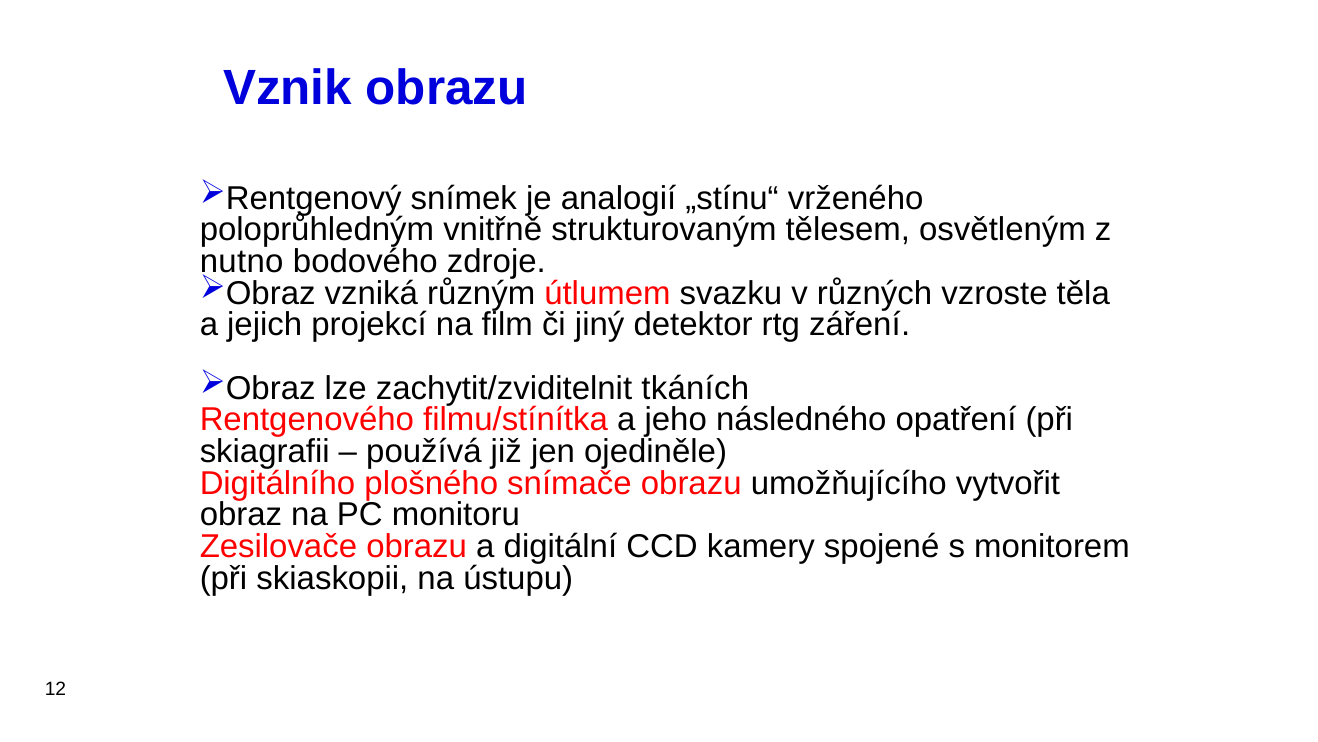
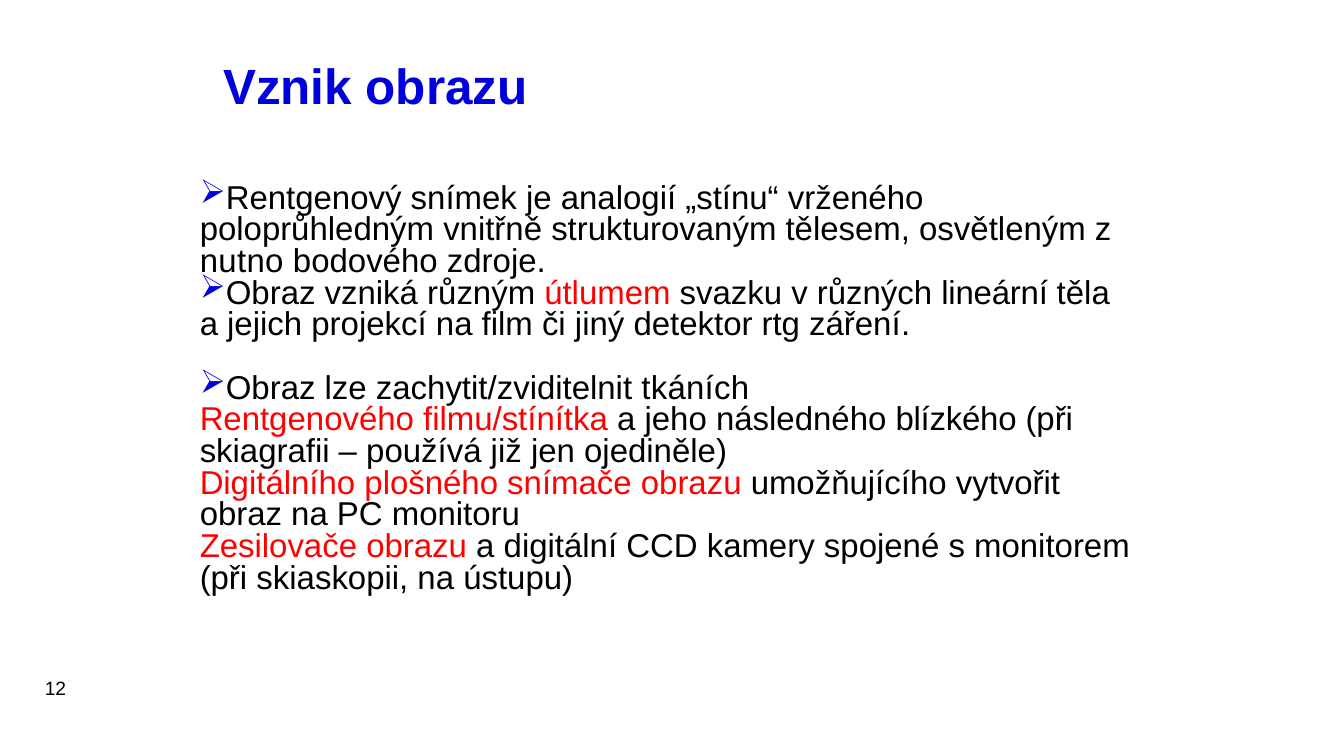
vzroste: vzroste -> lineární
opatření: opatření -> blízkého
